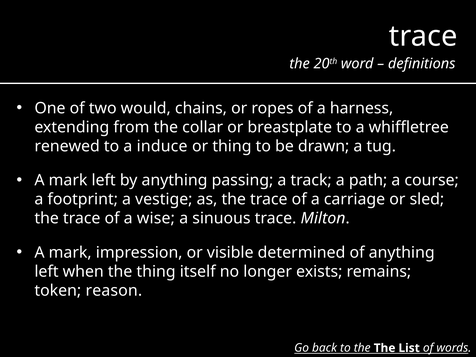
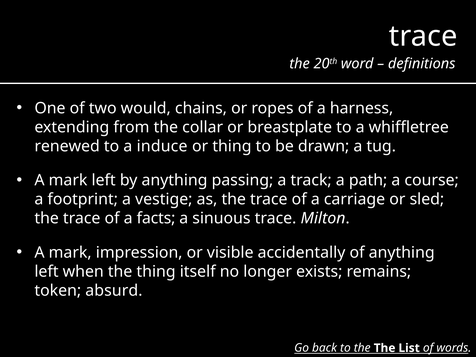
wise: wise -> facts
determined: determined -> accidentally
reason: reason -> absurd
